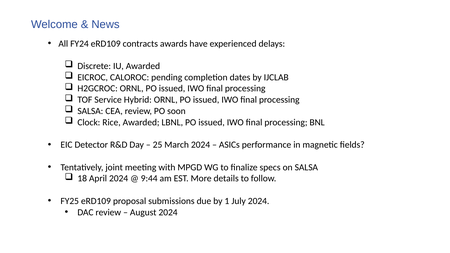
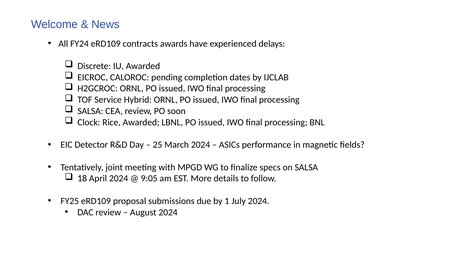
9:44: 9:44 -> 9:05
